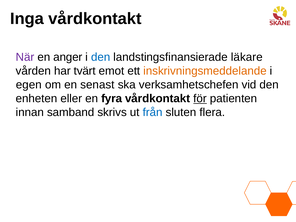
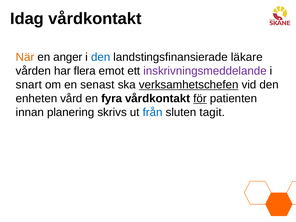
Inga: Inga -> Idag
När colour: purple -> orange
tvärt: tvärt -> flera
inskrivningsmeddelande colour: orange -> purple
egen: egen -> snart
verksamhetschefen underline: none -> present
eller: eller -> vård
samband: samband -> planering
flera: flera -> tagit
